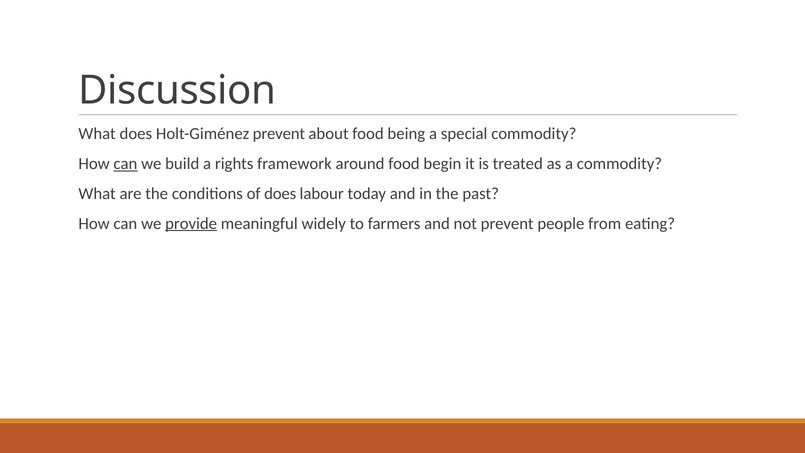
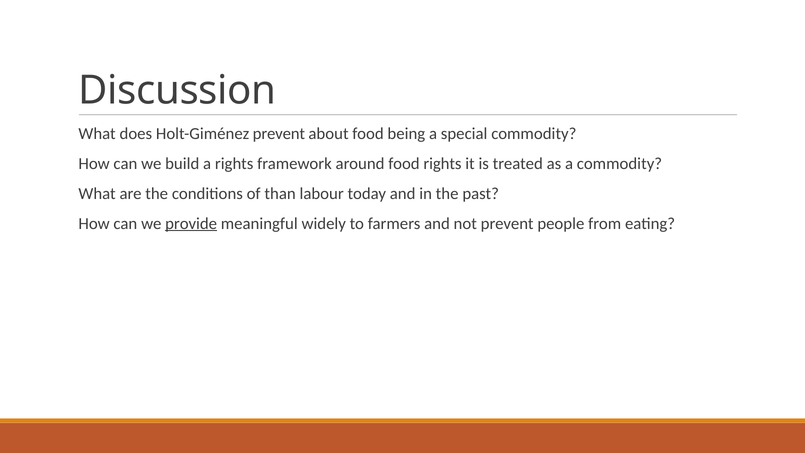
can at (125, 164) underline: present -> none
food begin: begin -> rights
of does: does -> than
